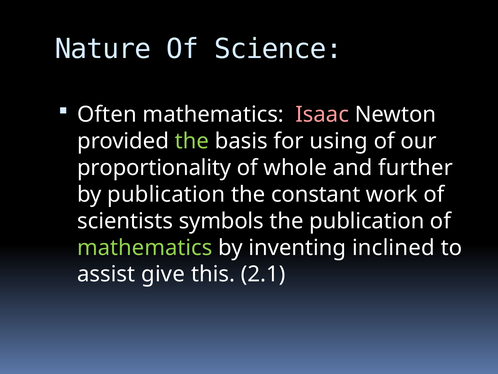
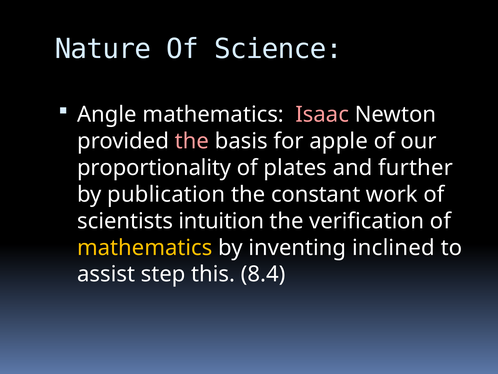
Often: Often -> Angle
the at (192, 141) colour: light green -> pink
using: using -> apple
whole: whole -> plates
symbols: symbols -> intuition
the publication: publication -> verification
mathematics at (145, 247) colour: light green -> yellow
give: give -> step
2.1: 2.1 -> 8.4
